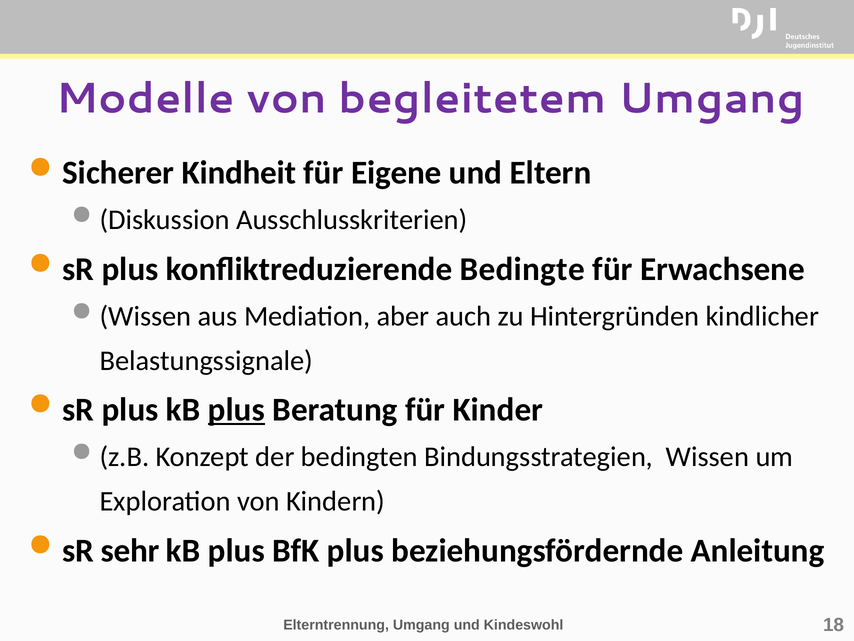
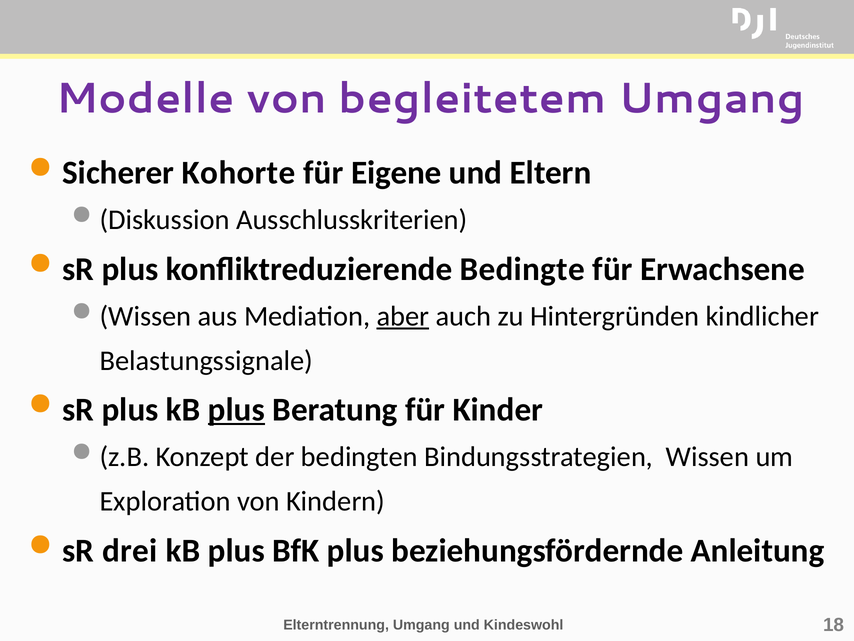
Kindheit: Kindheit -> Kohorte
aber underline: none -> present
sehr: sehr -> drei
